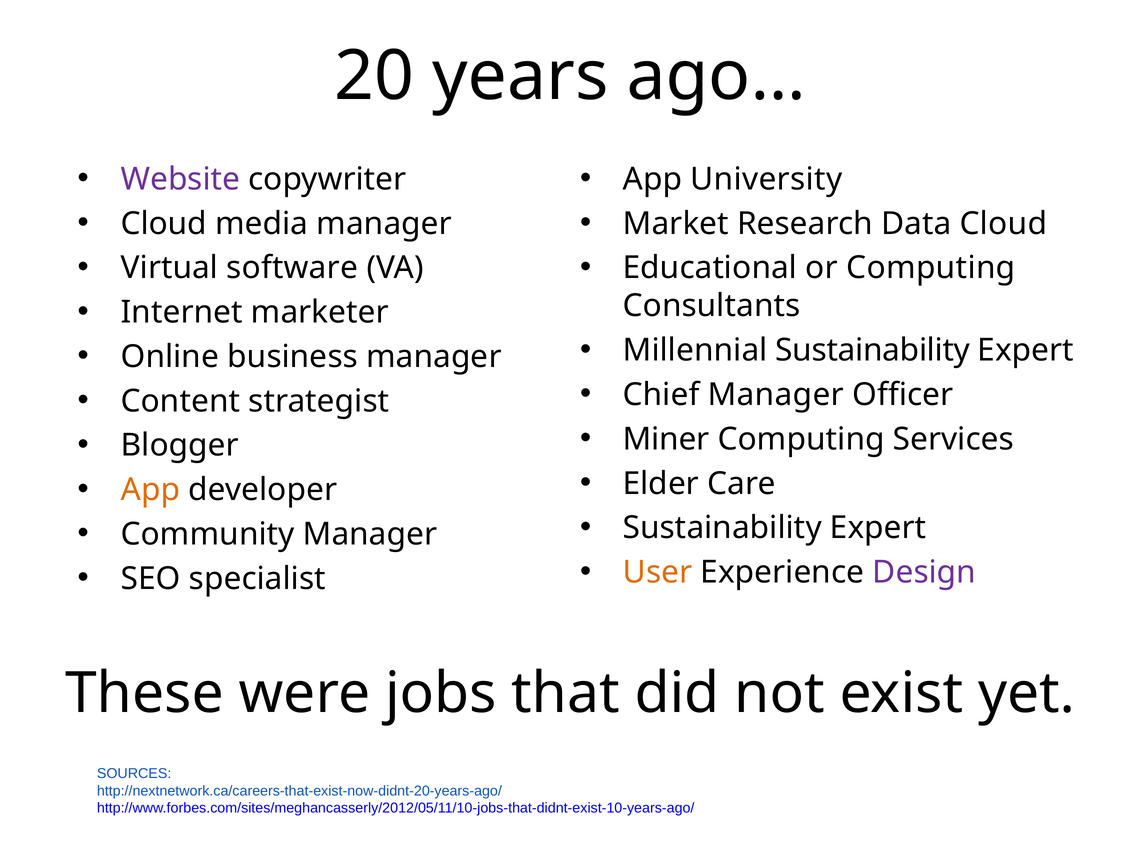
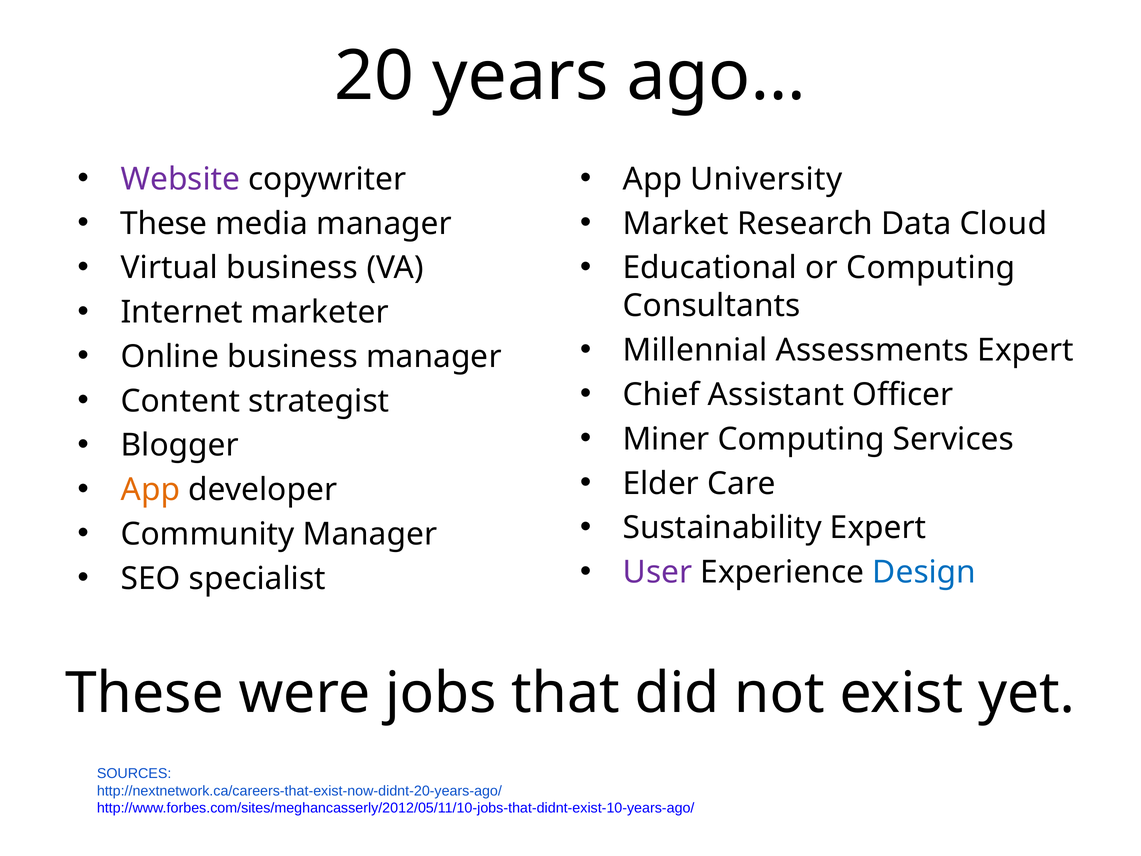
Cloud at (164, 223): Cloud -> These
Virtual software: software -> business
Millennial Sustainability: Sustainability -> Assessments
Chief Manager: Manager -> Assistant
User colour: orange -> purple
Design colour: purple -> blue
